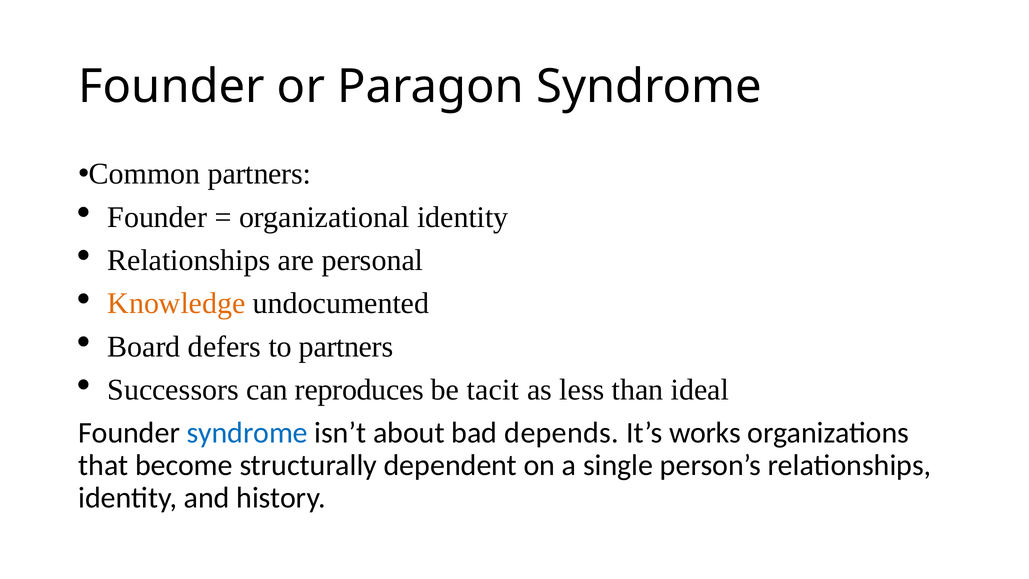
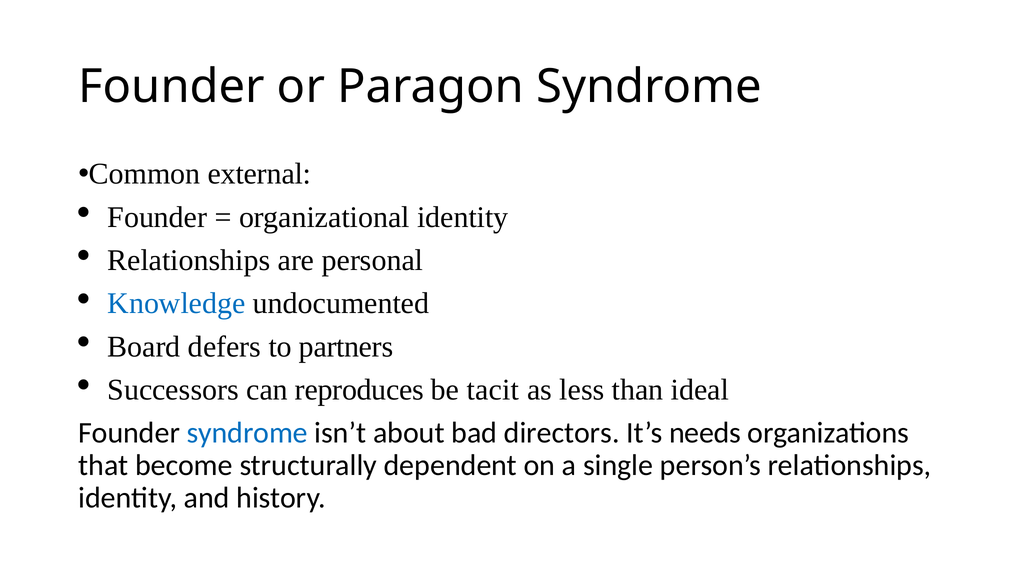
Common partners: partners -> external
Knowledge colour: orange -> blue
depends: depends -> directors
works: works -> needs
